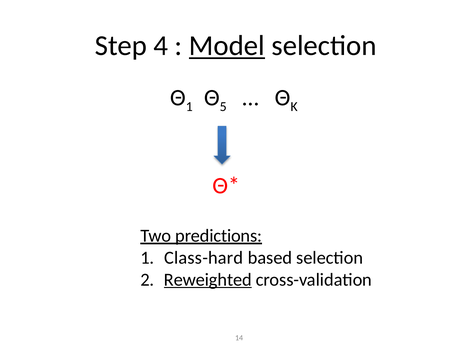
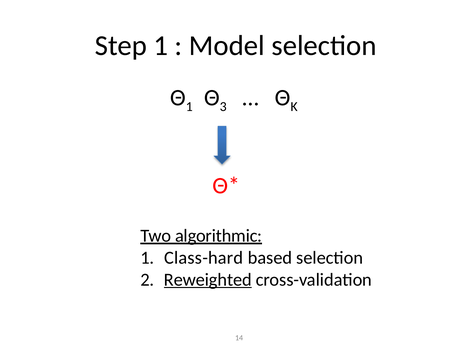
Step 4: 4 -> 1
Model underline: present -> none
5: 5 -> 3
predictions: predictions -> algorithmic
